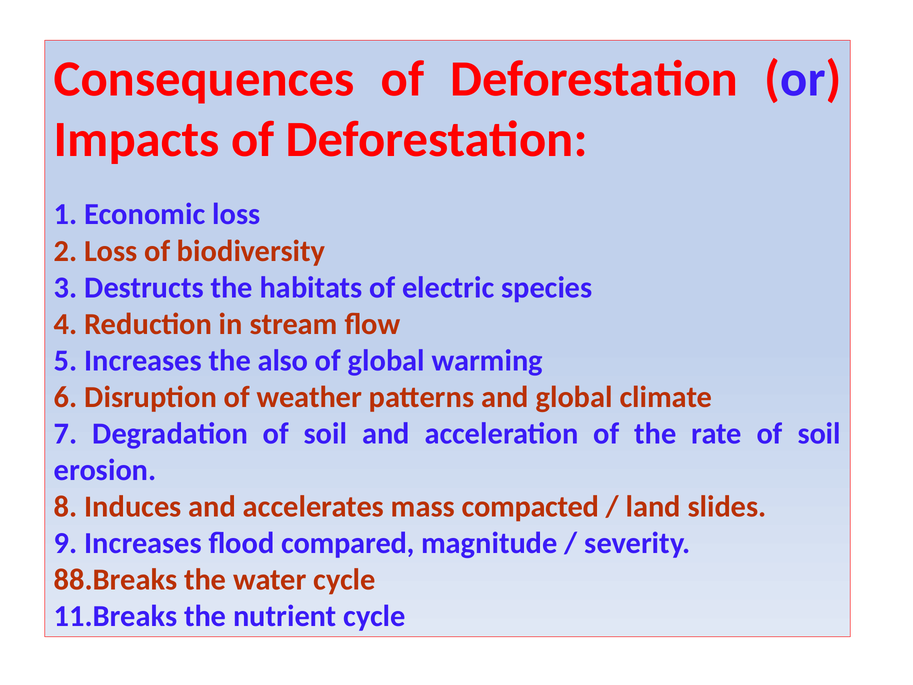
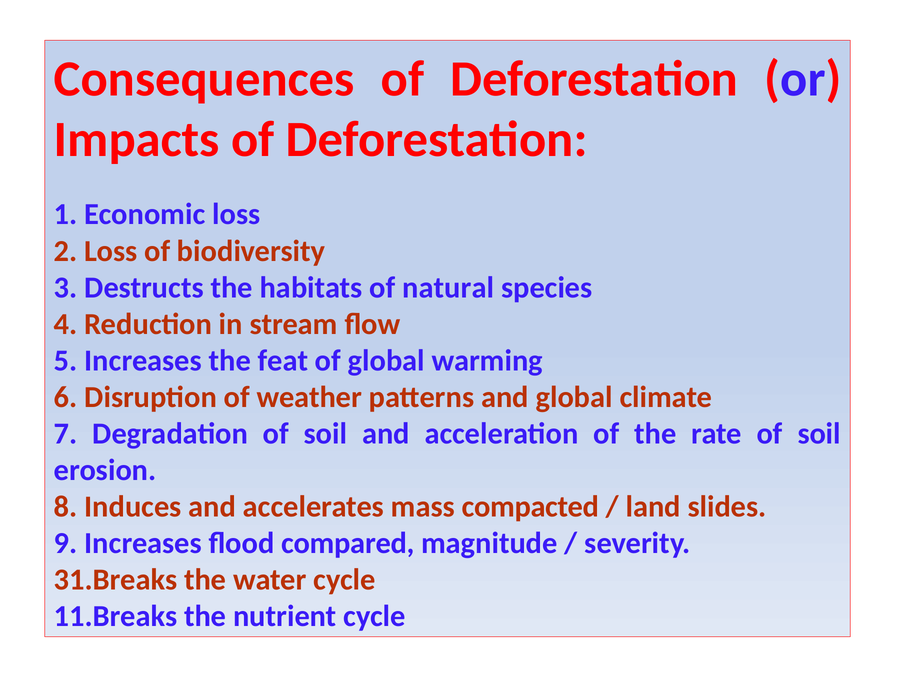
electric: electric -> natural
also: also -> feat
88.Breaks: 88.Breaks -> 31.Breaks
